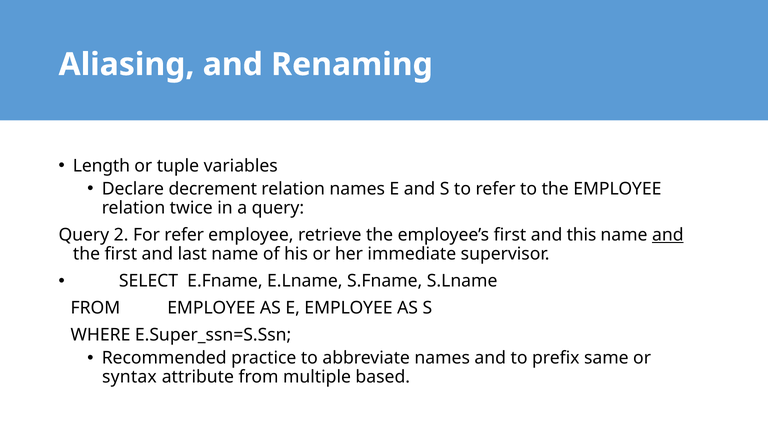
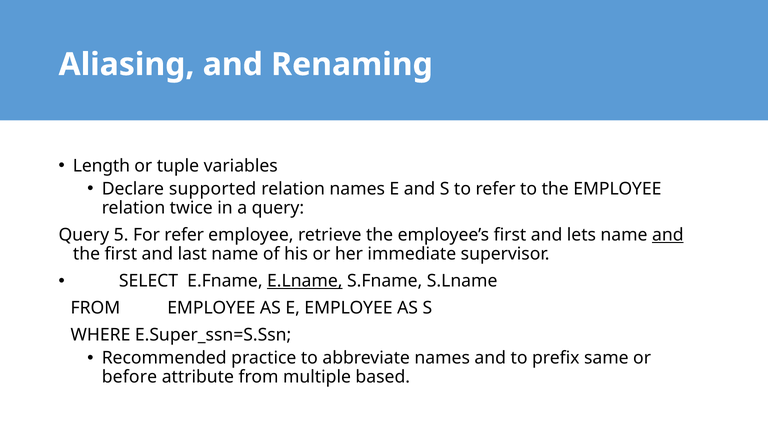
decrement: decrement -> supported
2: 2 -> 5
this: this -> lets
E.Lname underline: none -> present
syntax: syntax -> before
